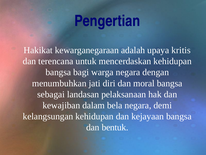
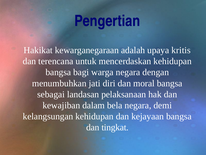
bentuk: bentuk -> tingkat
